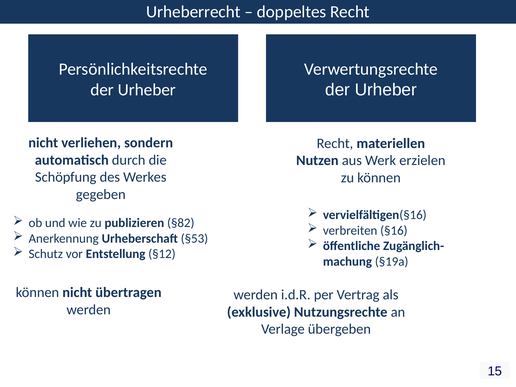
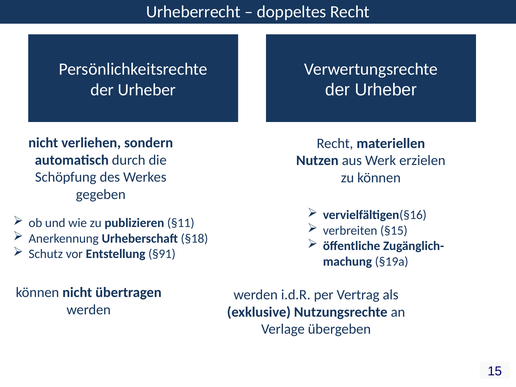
§82: §82 -> §11
§16: §16 -> §15
§53: §53 -> §18
§12: §12 -> §91
